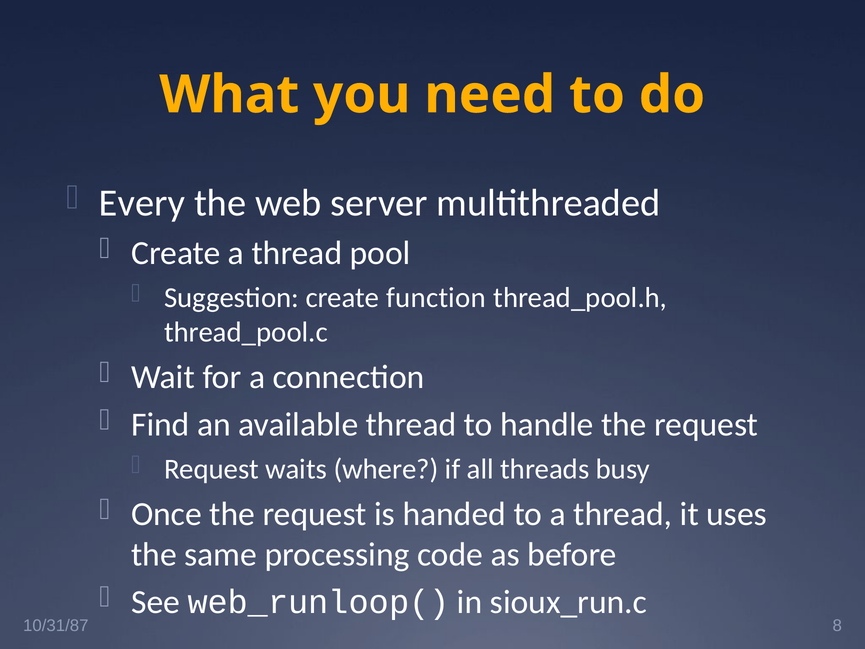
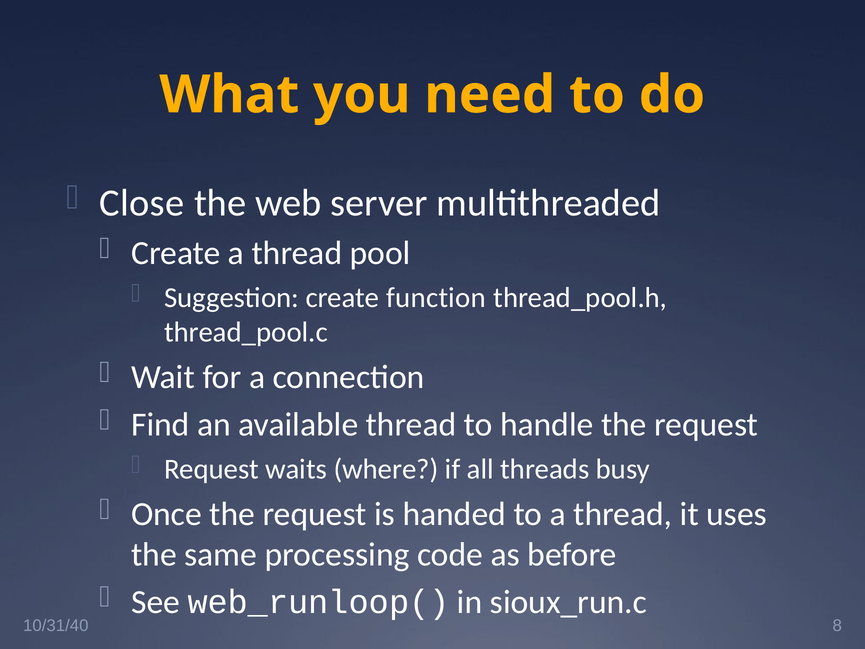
Every: Every -> Close
10/31/87: 10/31/87 -> 10/31/40
